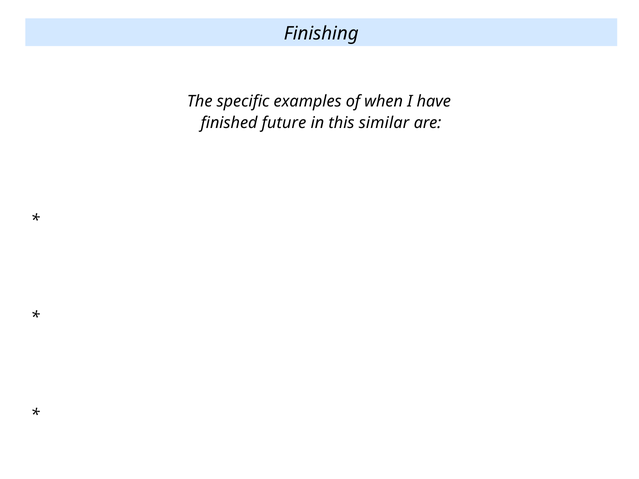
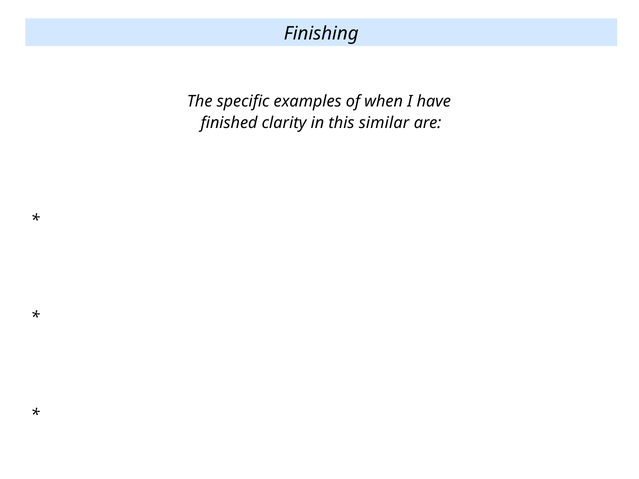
future: future -> clarity
